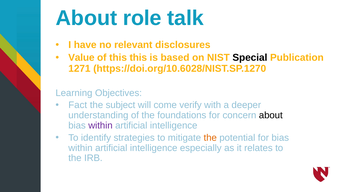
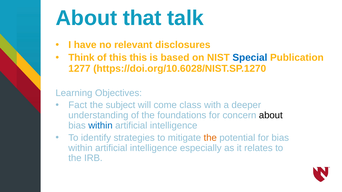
role: role -> that
Value: Value -> Think
Special colour: black -> blue
1271: 1271 -> 1277
verify: verify -> class
within at (100, 126) colour: purple -> blue
